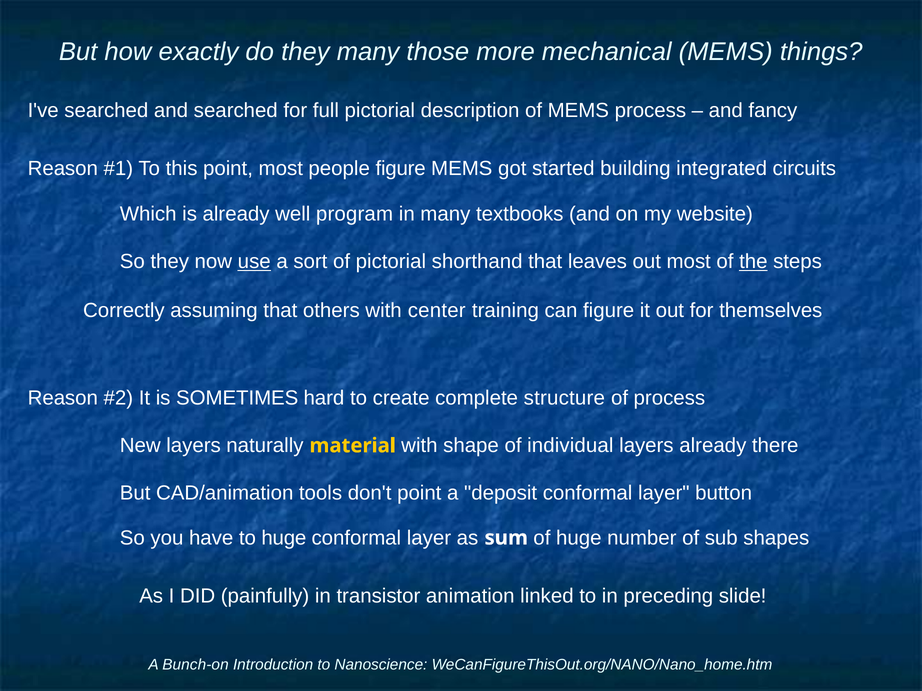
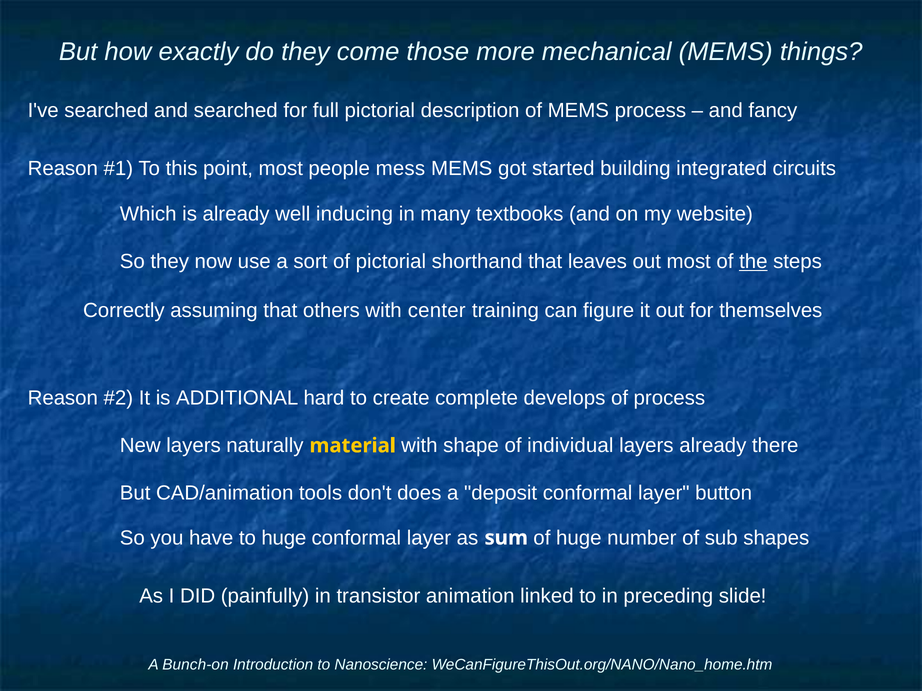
they many: many -> come
people figure: figure -> mess
program: program -> inducing
use underline: present -> none
SOMETIMES: SOMETIMES -> ADDITIONAL
structure: structure -> develops
don't point: point -> does
